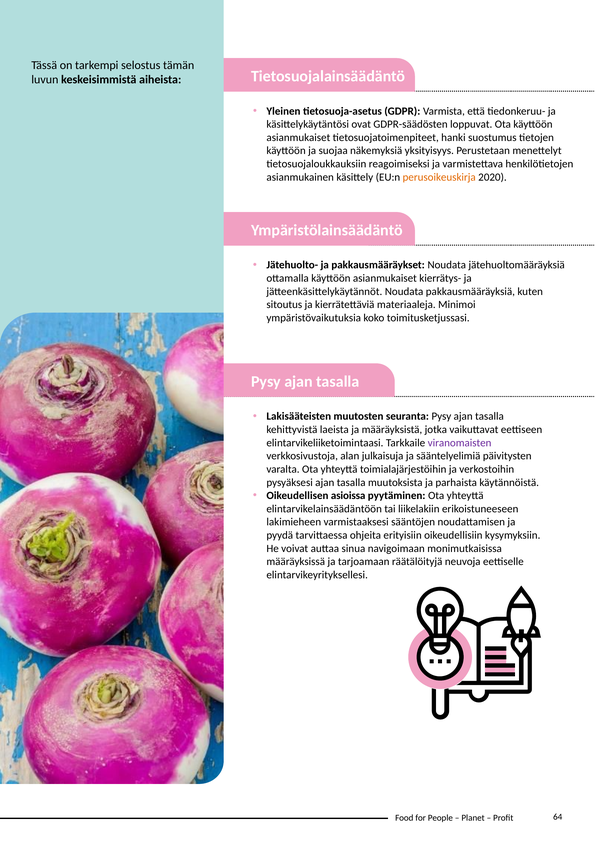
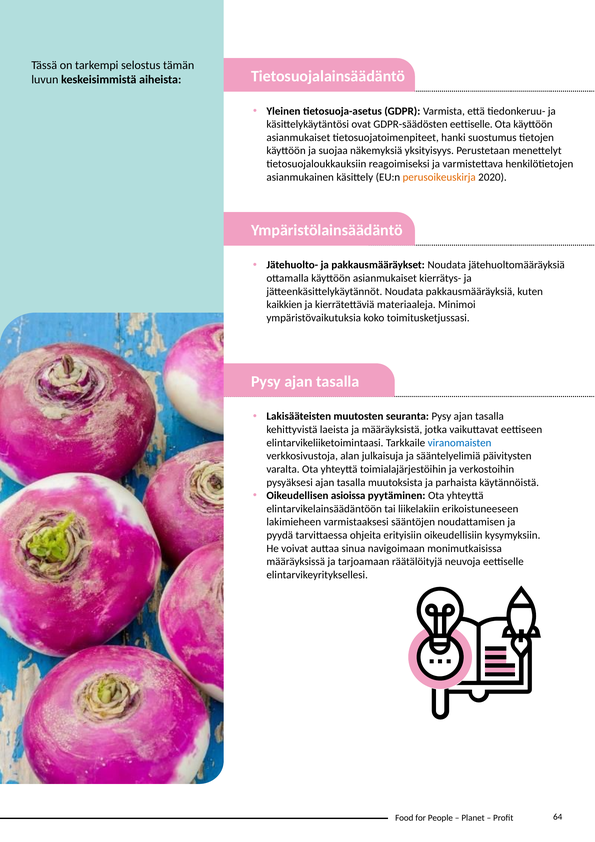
GDPR-säädösten loppuvat: loppuvat -> eettiselle
sitoutus: sitoutus -> kaikkien
viranomaisten colour: purple -> blue
